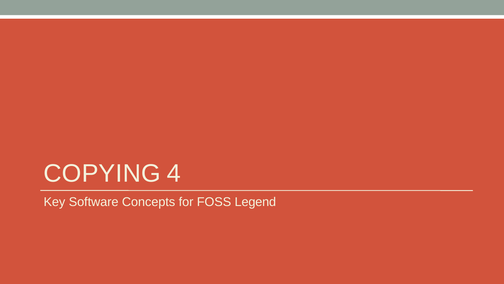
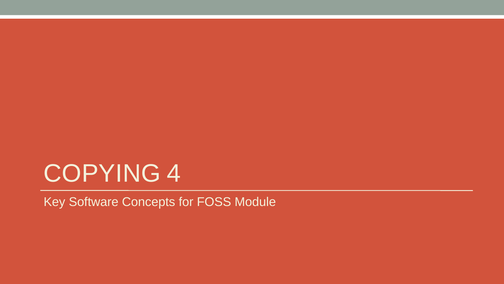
Legend: Legend -> Module
